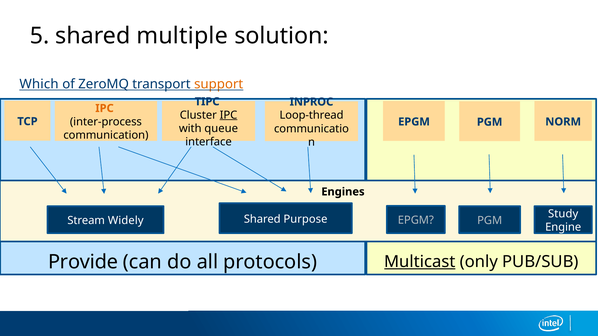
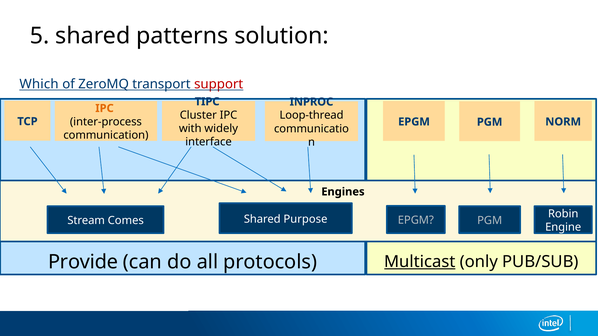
multiple: multiple -> patterns
support colour: orange -> red
IPC at (229, 115) underline: present -> none
queue: queue -> widely
Study: Study -> Robin
Widely: Widely -> Comes
